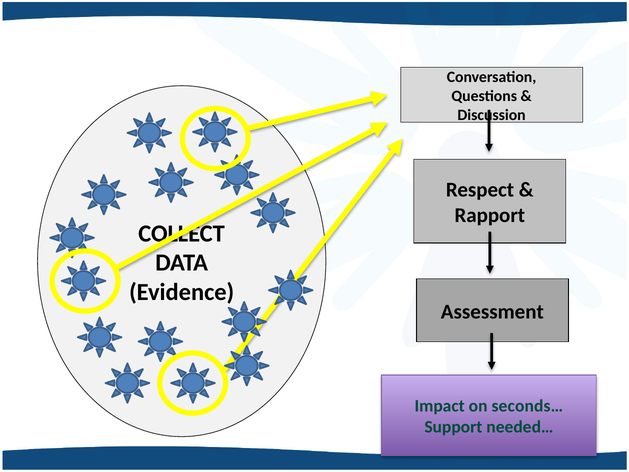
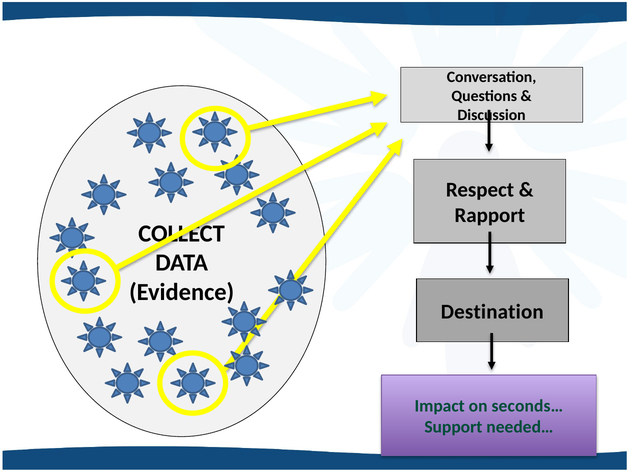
Assessment: Assessment -> Destination
